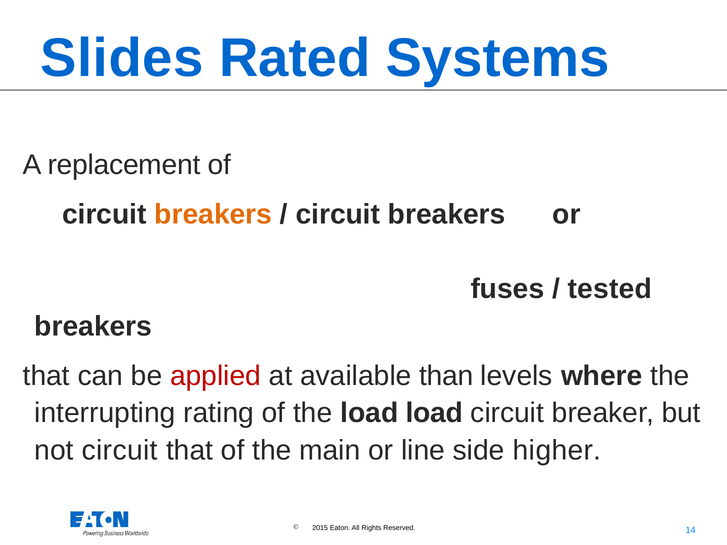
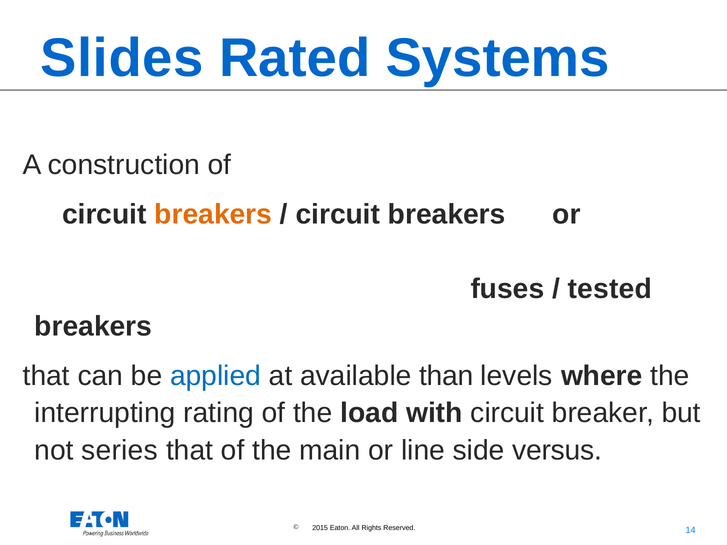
replacement: replacement -> construction
applied colour: red -> blue
load load: load -> with
not circuit: circuit -> series
higher: higher -> versus
